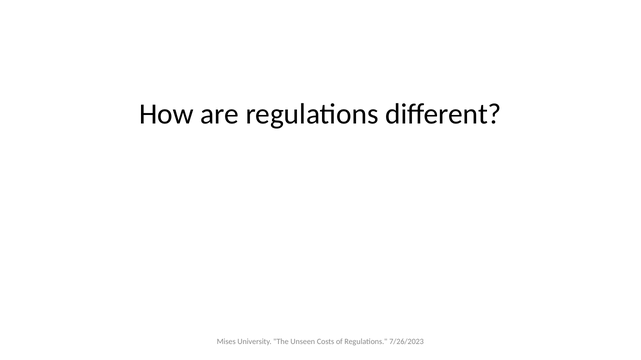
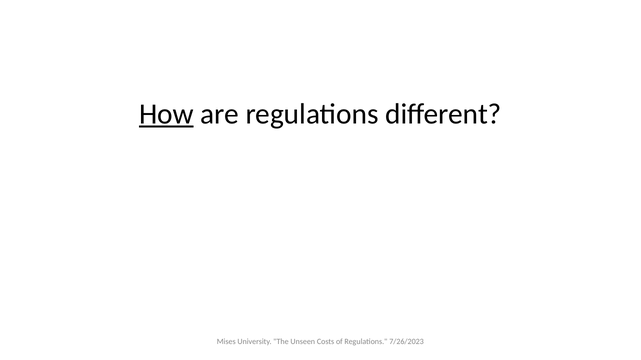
How underline: none -> present
